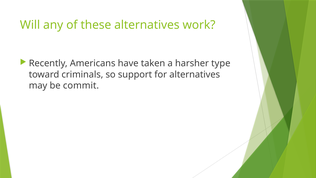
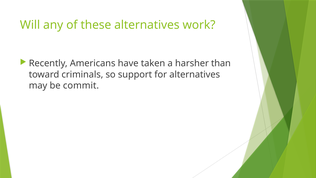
type: type -> than
